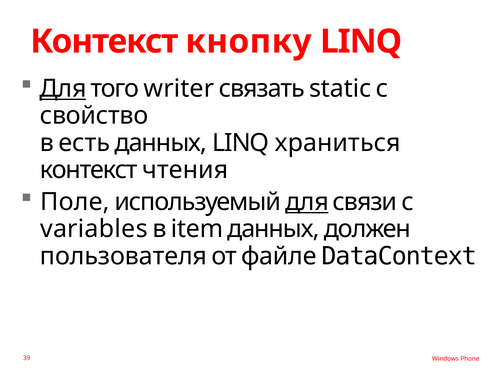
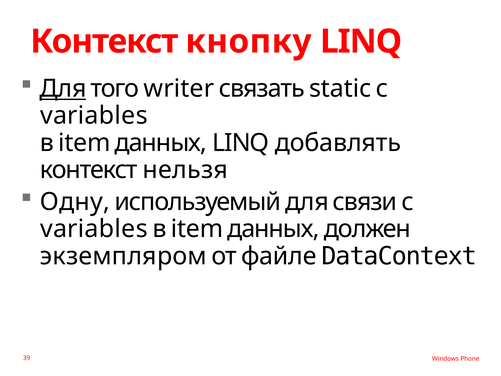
свойство at (94, 116): свойство -> variables
есть at (84, 143): есть -> item
храниться: храниться -> добавлять
чтения: чтения -> нельзя
Поле: Поле -> Одну
для at (307, 202) underline: present -> none
пользователя: пользователя -> экземпляром
